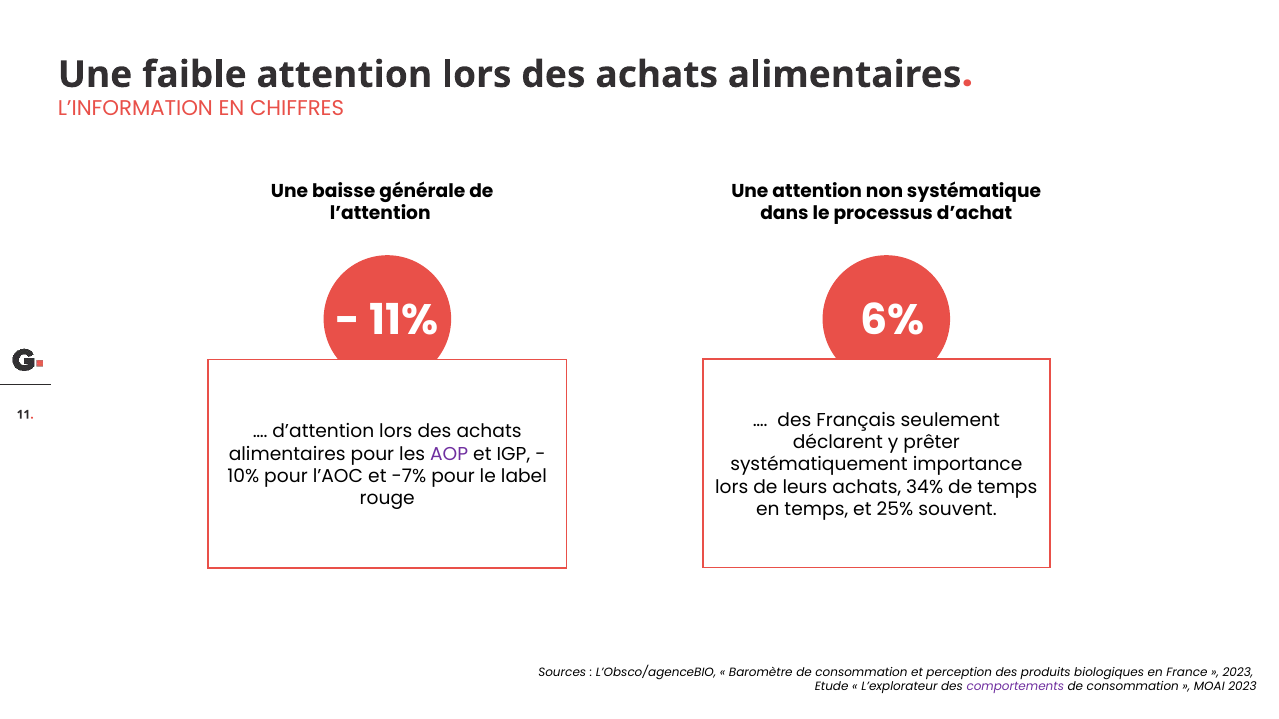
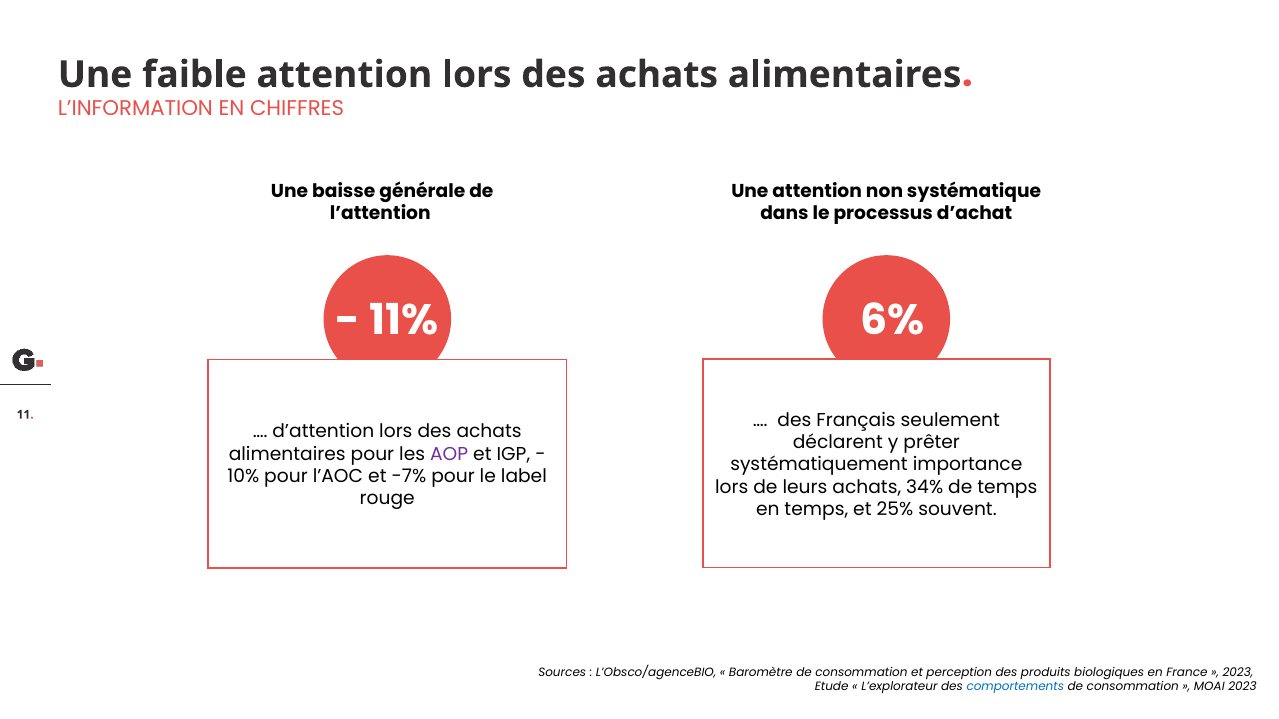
comportements colour: purple -> blue
